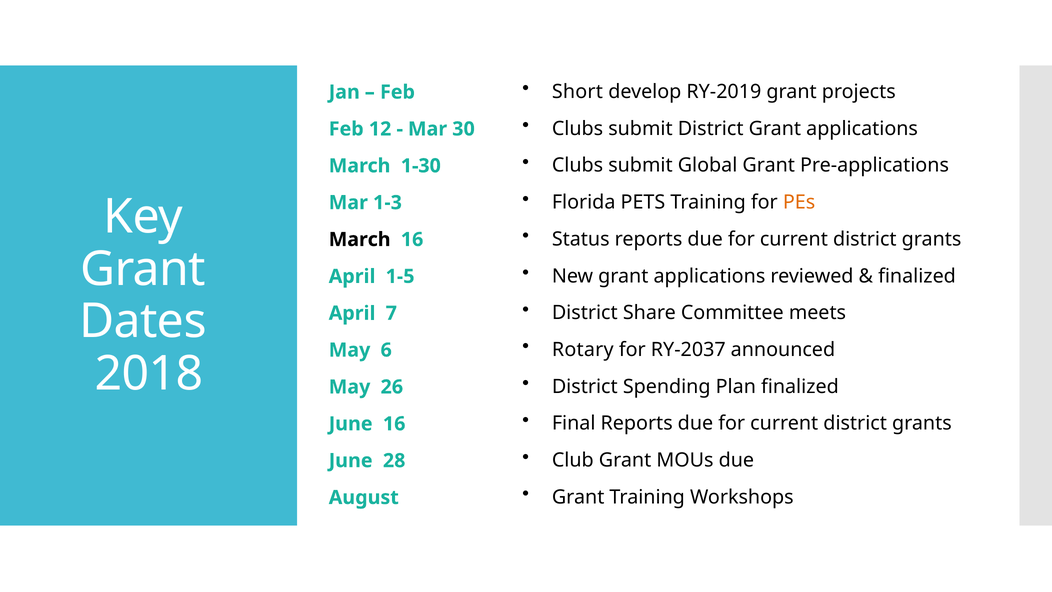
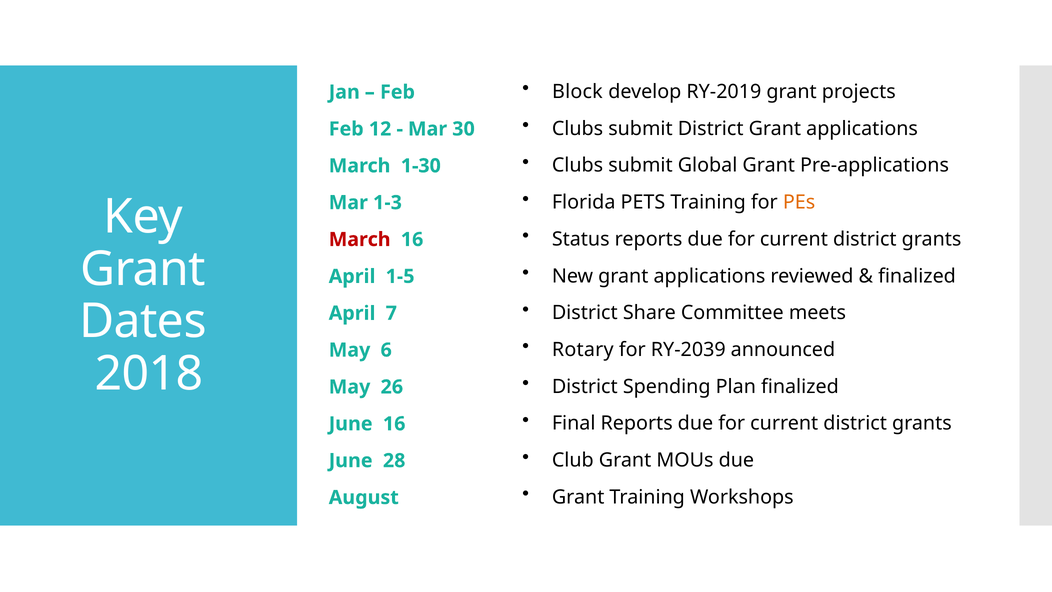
Short: Short -> Block
March at (360, 239) colour: black -> red
RY-2037: RY-2037 -> RY-2039
